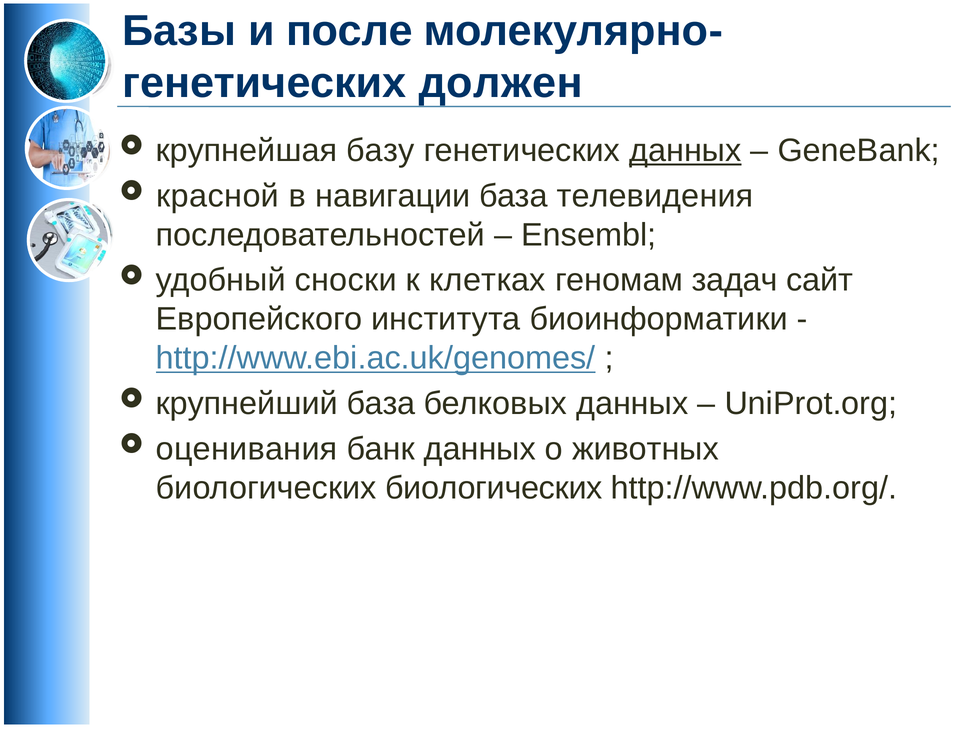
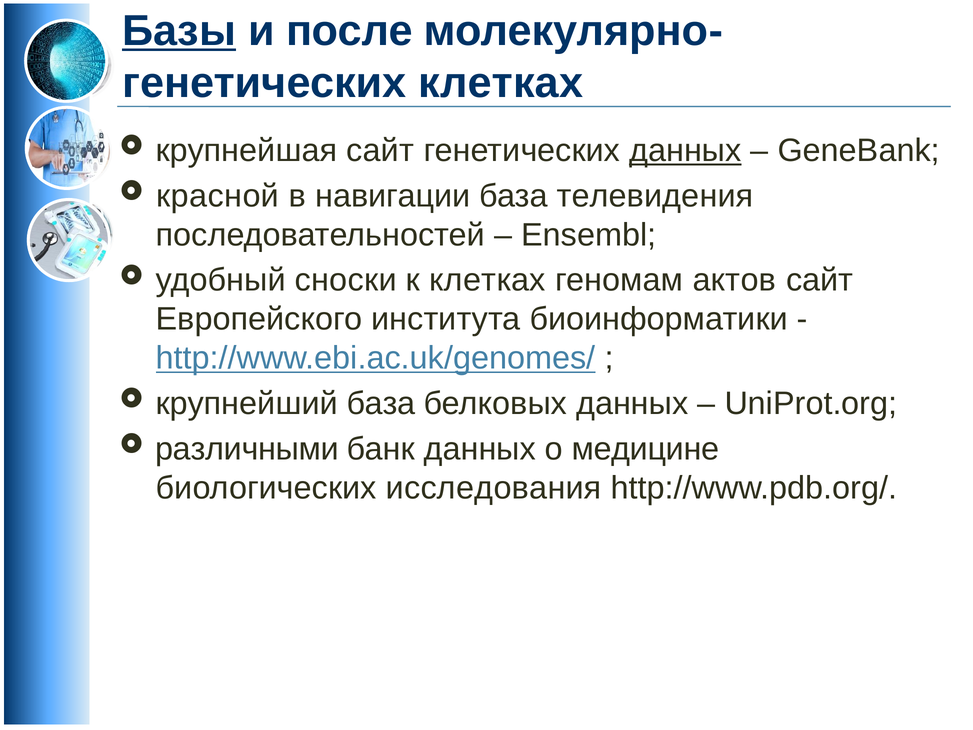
Базы underline: none -> present
генетических должен: должен -> клетках
крупнейшая базу: базу -> сайт
задач: задач -> актов
оценивания: оценивания -> различными
животных: животных -> медицине
биологических биологических: биологических -> исследования
